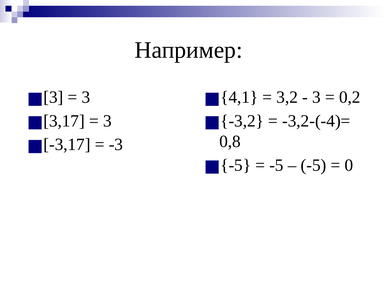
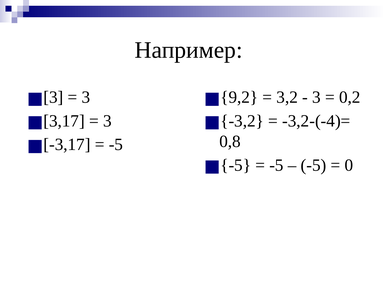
4,1: 4,1 -> 9,2
-3 at (116, 144): -3 -> -5
